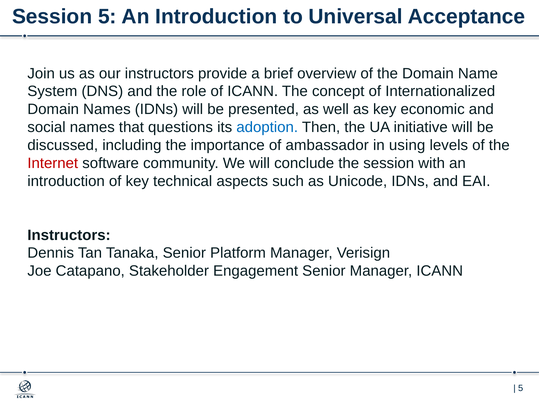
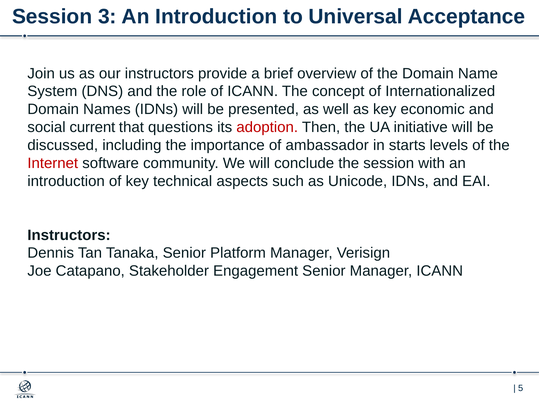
Session 5: 5 -> 3
social names: names -> current
adoption colour: blue -> red
using: using -> starts
